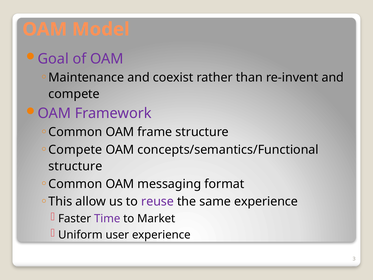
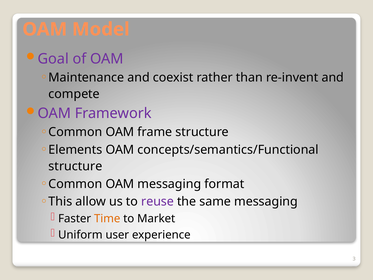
Compete at (75, 150): Compete -> Elements
same experience: experience -> messaging
Time colour: purple -> orange
